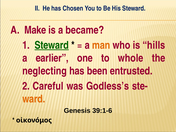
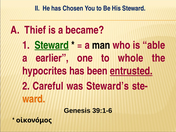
Make: Make -> Thief
man colour: orange -> black
hills: hills -> able
neglecting: neglecting -> hypocrites
entrusted underline: none -> present
Godless’s: Godless’s -> Steward’s
